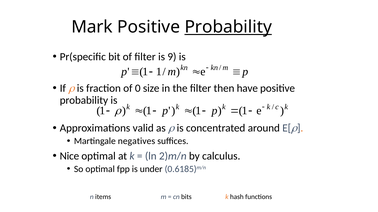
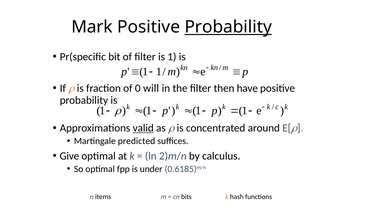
is 9: 9 -> 1
size: size -> will
valid underline: none -> present
negatives: negatives -> predicted
Nice: Nice -> Give
